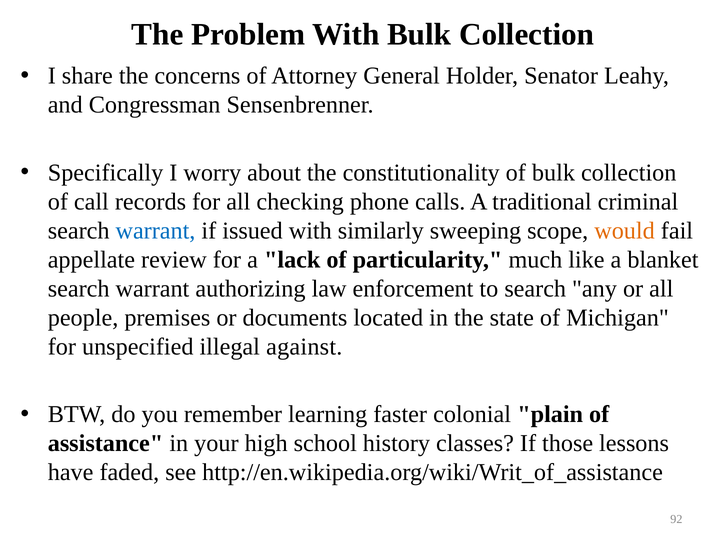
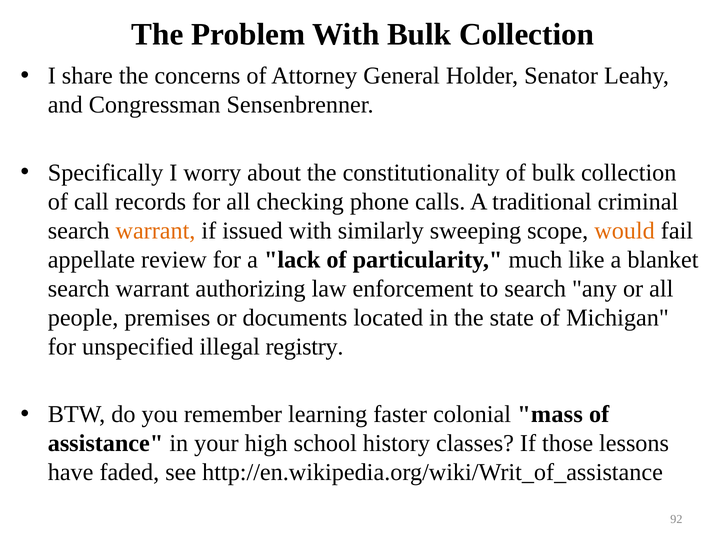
warrant at (155, 231) colour: blue -> orange
against: against -> registry
plain: plain -> mass
